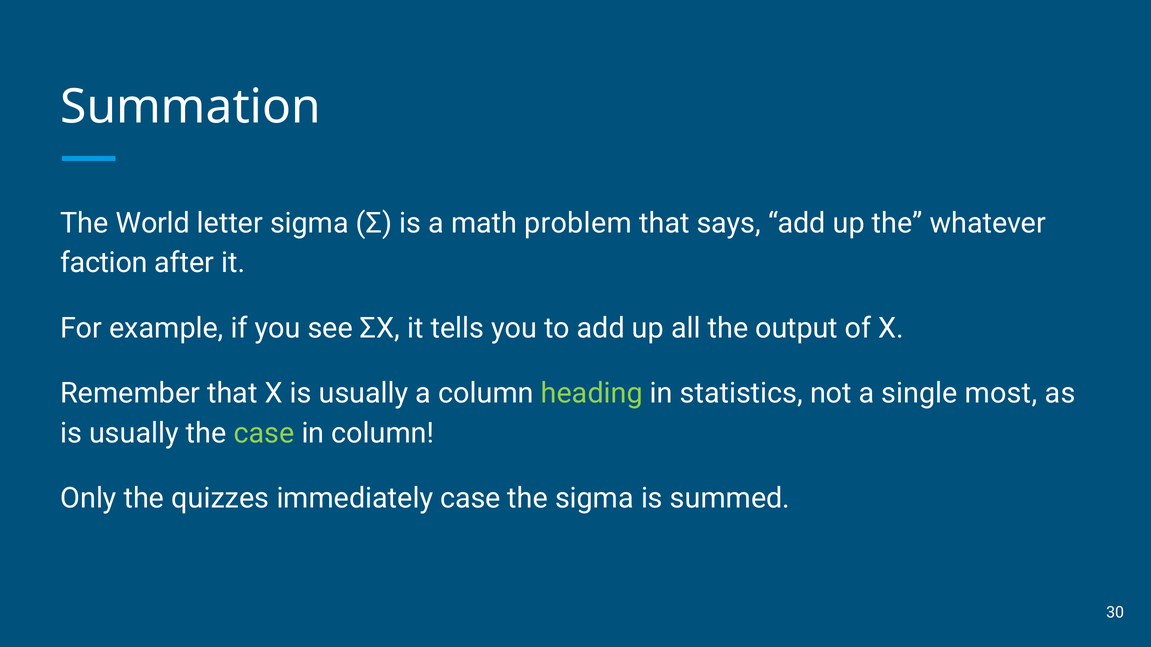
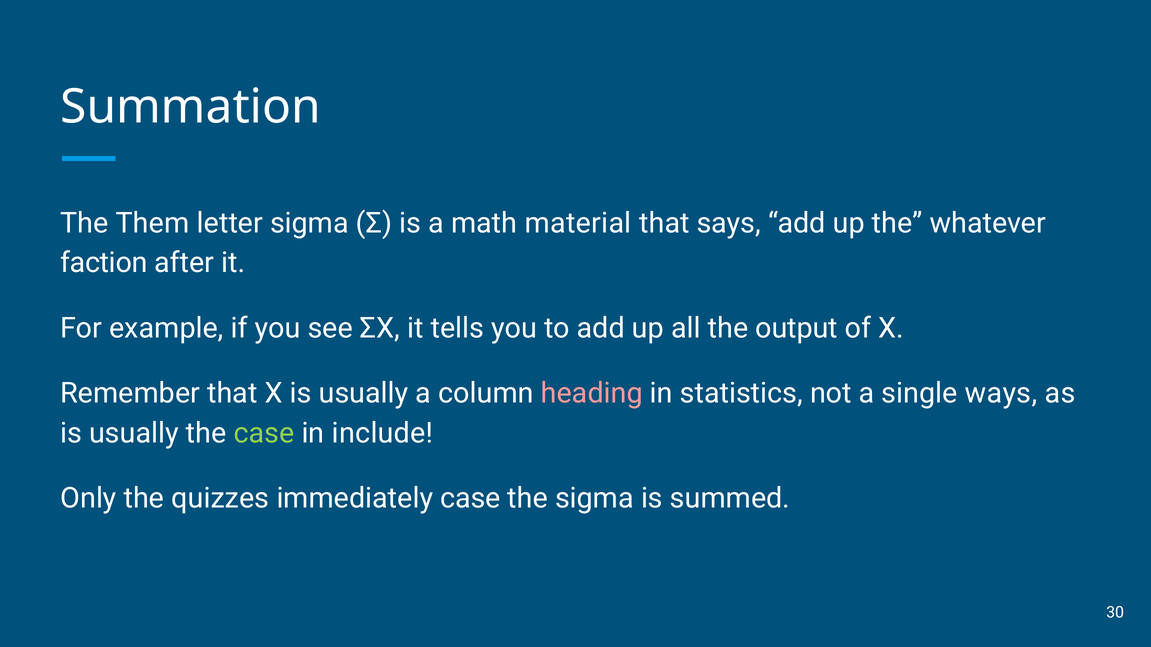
World: World -> Them
problem: problem -> material
heading colour: light green -> pink
most: most -> ways
in column: column -> include
